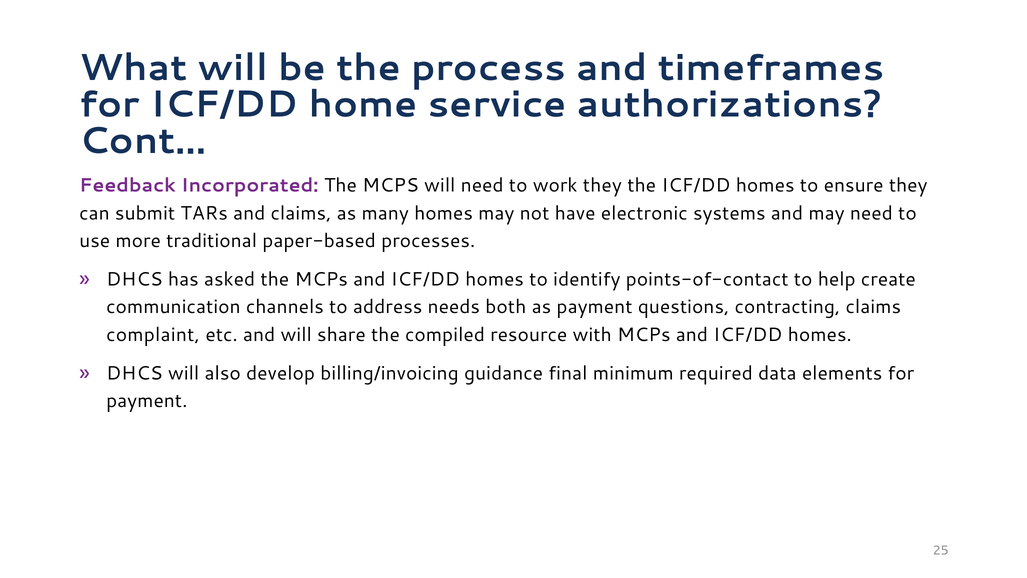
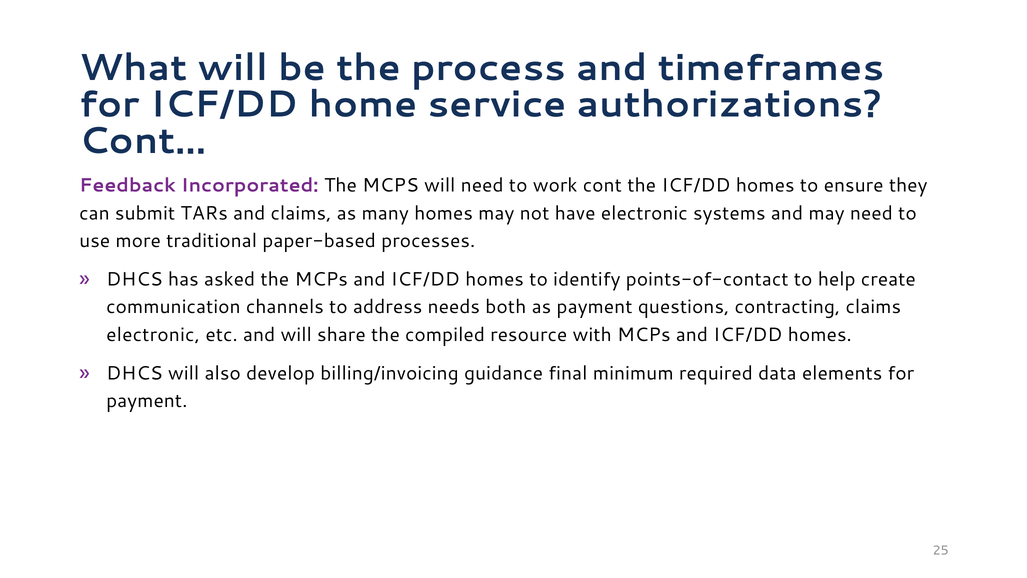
work they: they -> cont
complaint at (153, 335): complaint -> electronic
